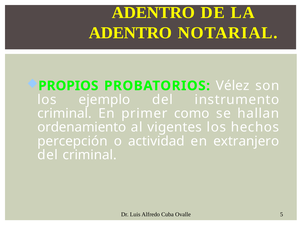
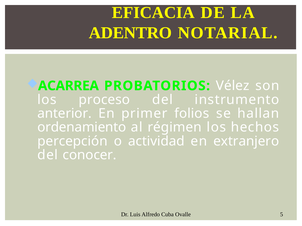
ADENTRO at (153, 13): ADENTRO -> EFICACIA
PROPIOS: PROPIOS -> ACARREA
ejemplo: ejemplo -> proceso
criminal at (65, 114): criminal -> anterior
como: como -> folios
vigentes: vigentes -> régimen
del criminal: criminal -> conocer
